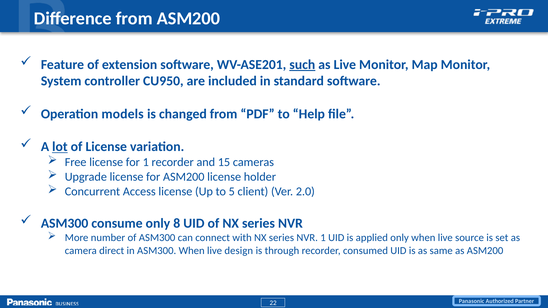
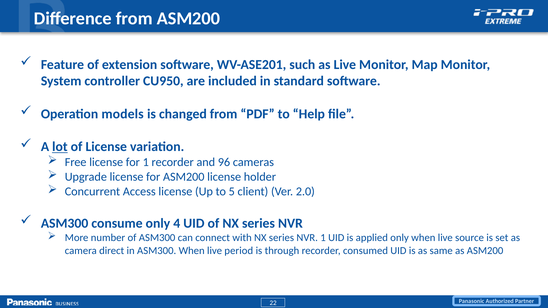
such underline: present -> none
15: 15 -> 96
8: 8 -> 4
design: design -> period
